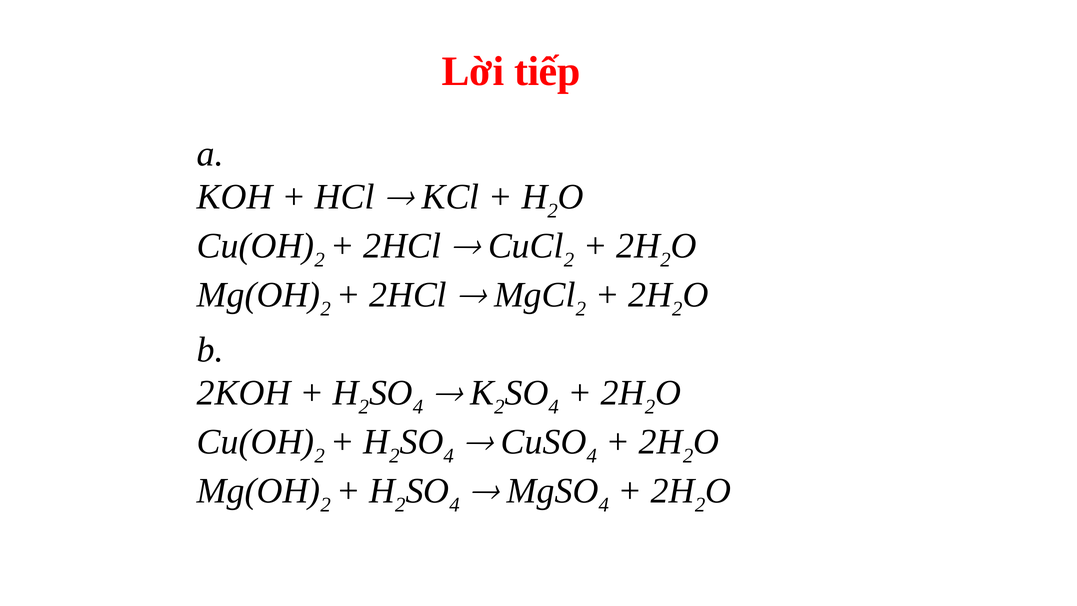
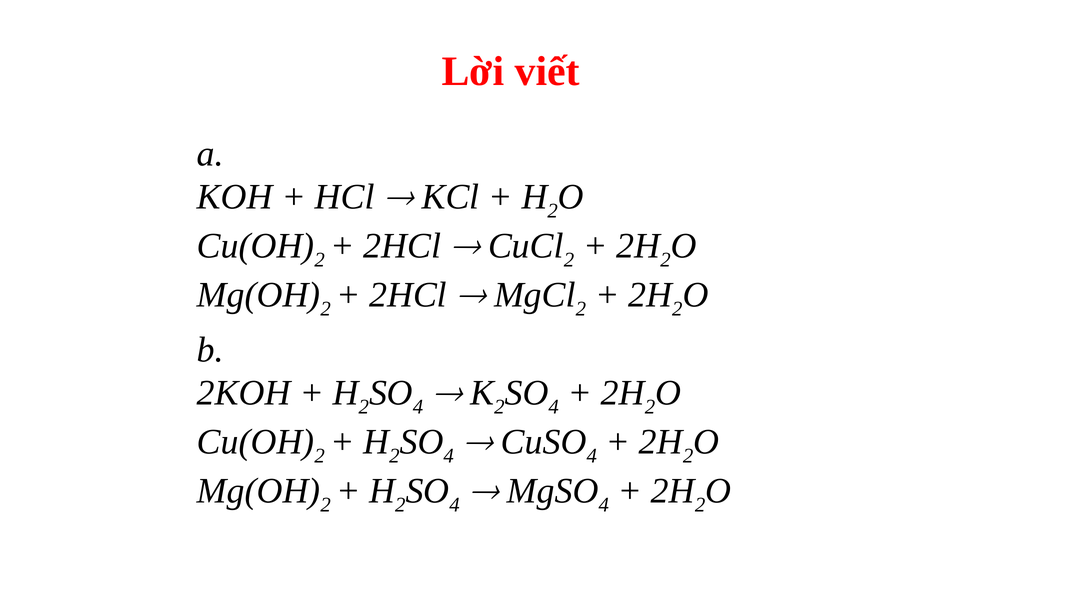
tiếp: tiếp -> viết
